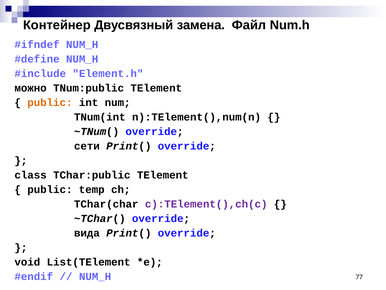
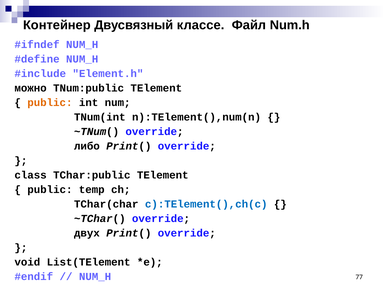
замена: замена -> классе
сети: сети -> либо
c):TElement(),ch(c colour: purple -> blue
вида: вида -> двух
